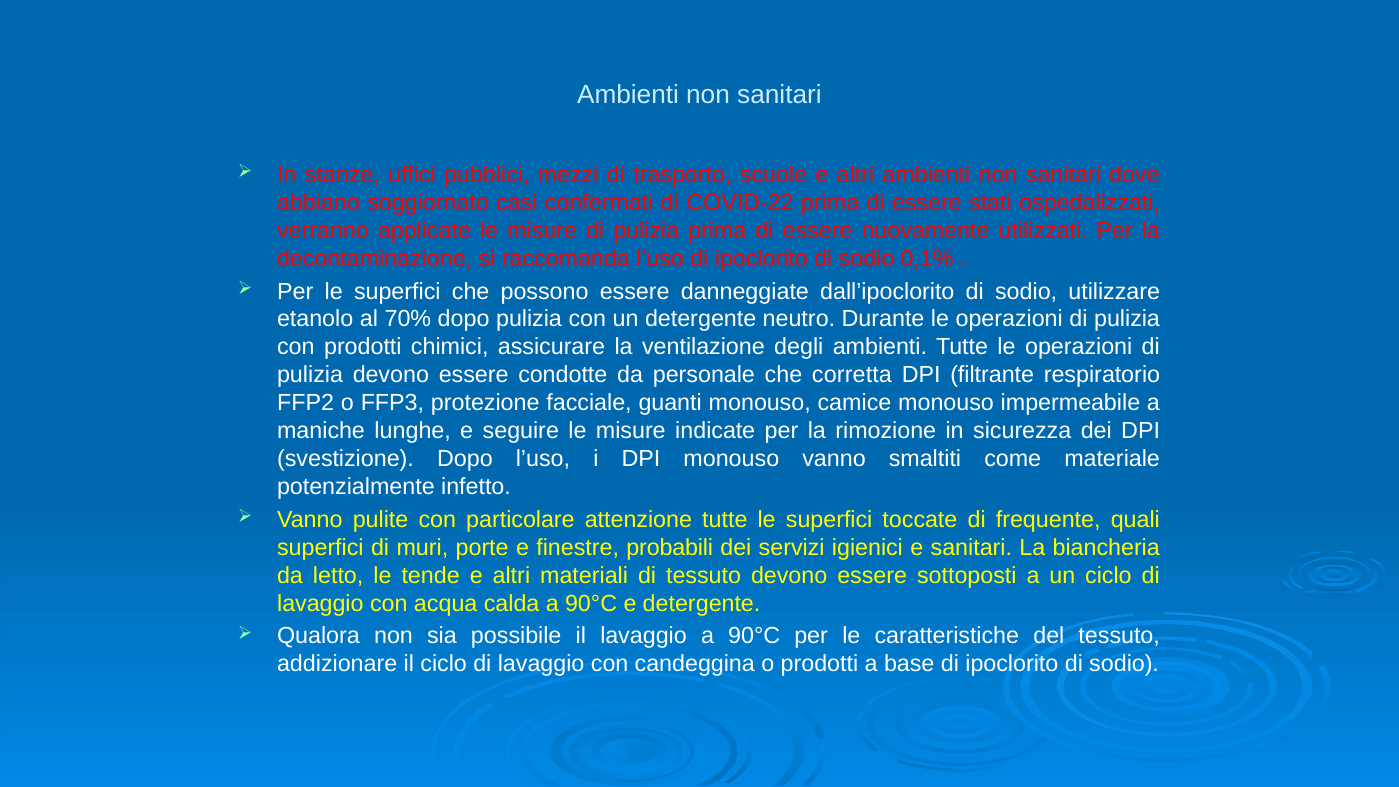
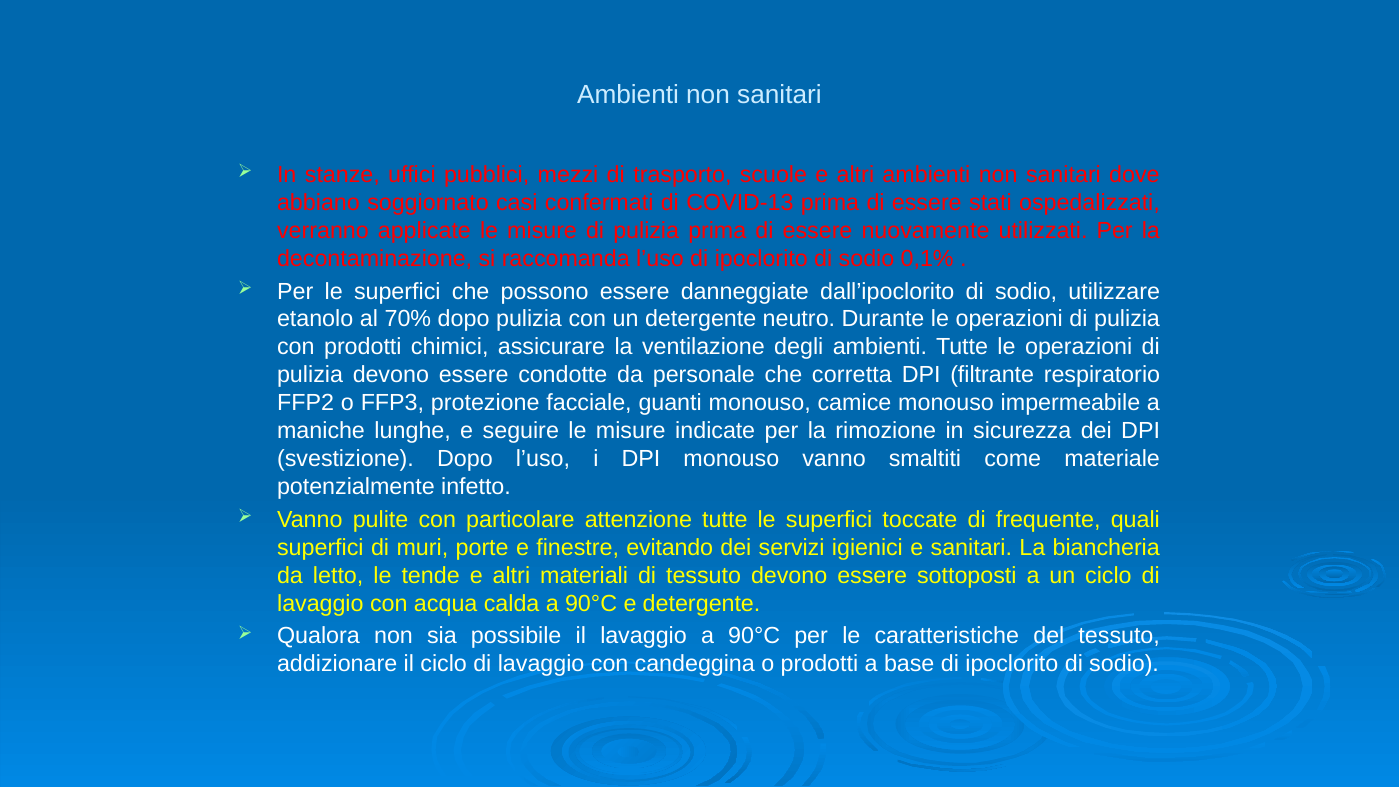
COVID-22: COVID-22 -> COVID-13
probabili: probabili -> evitando
